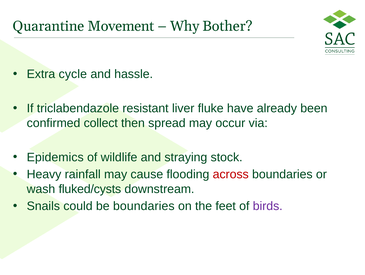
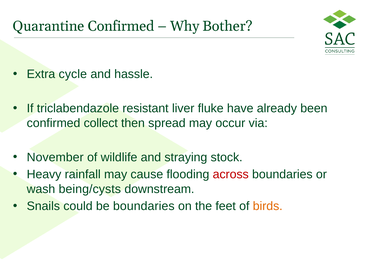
Quarantine Movement: Movement -> Confirmed
Epidemics: Epidemics -> November
fluked/cysts: fluked/cysts -> being/cysts
birds colour: purple -> orange
